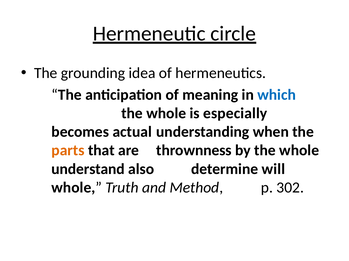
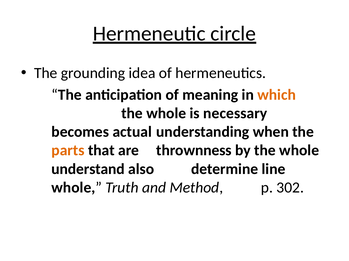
which colour: blue -> orange
especially: especially -> necessary
will: will -> line
